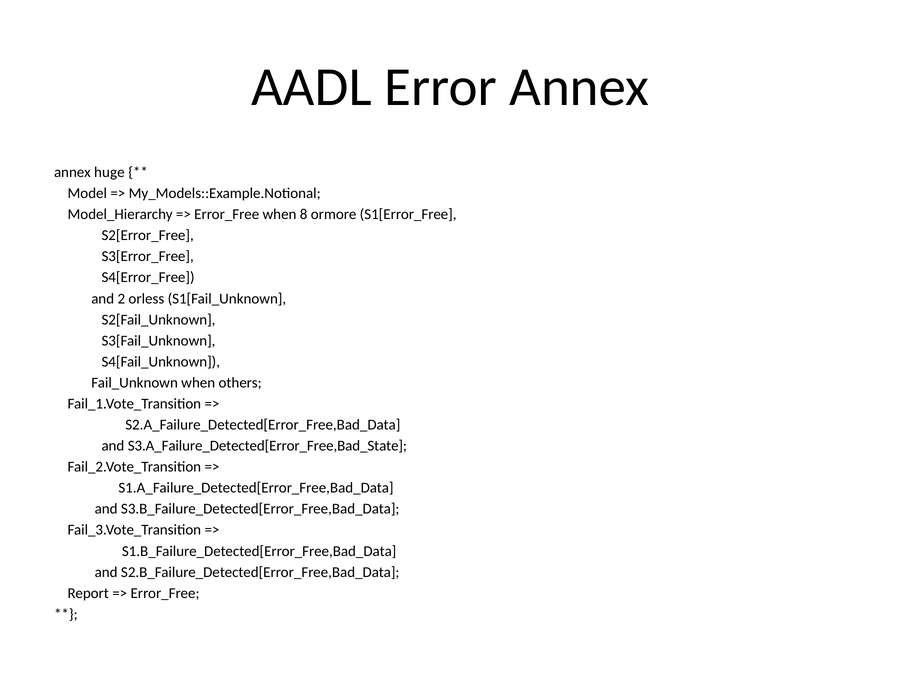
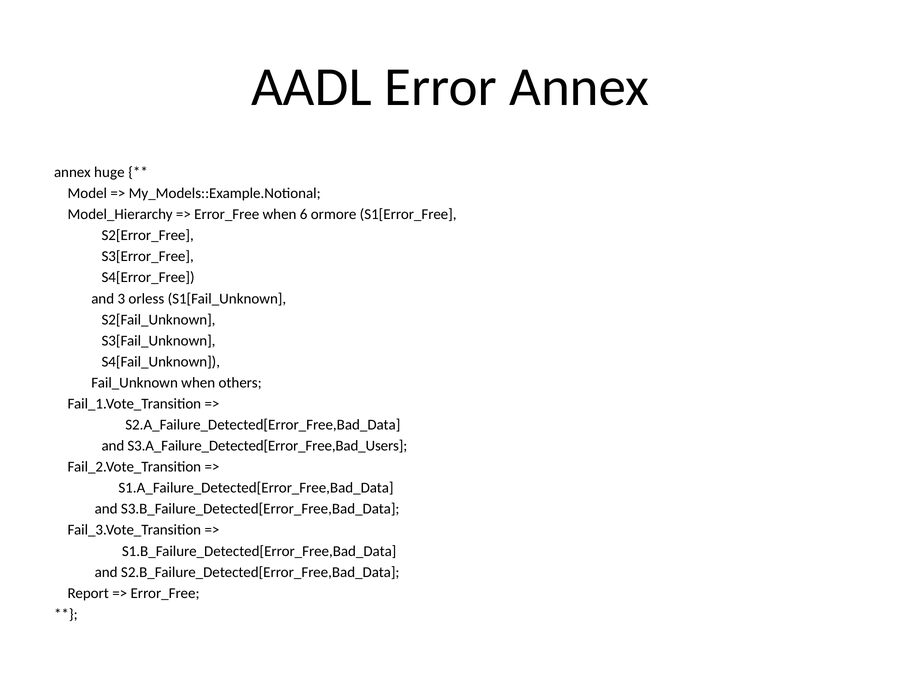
8: 8 -> 6
2: 2 -> 3
S3.A_Failure_Detected[Error_Free,Bad_State: S3.A_Failure_Detected[Error_Free,Bad_State -> S3.A_Failure_Detected[Error_Free,Bad_Users
